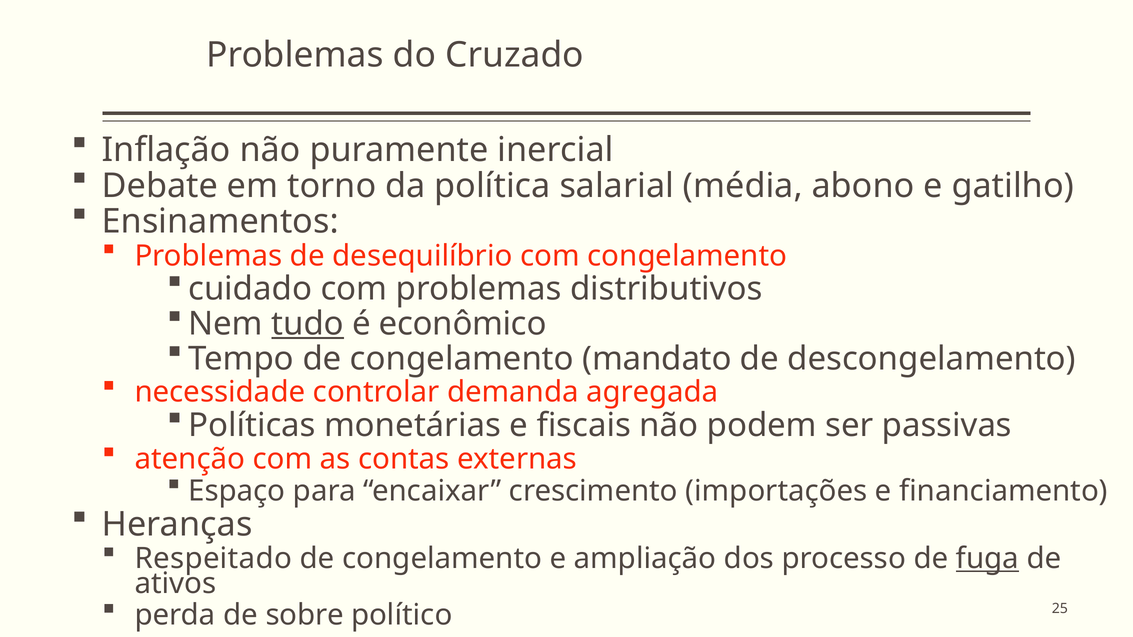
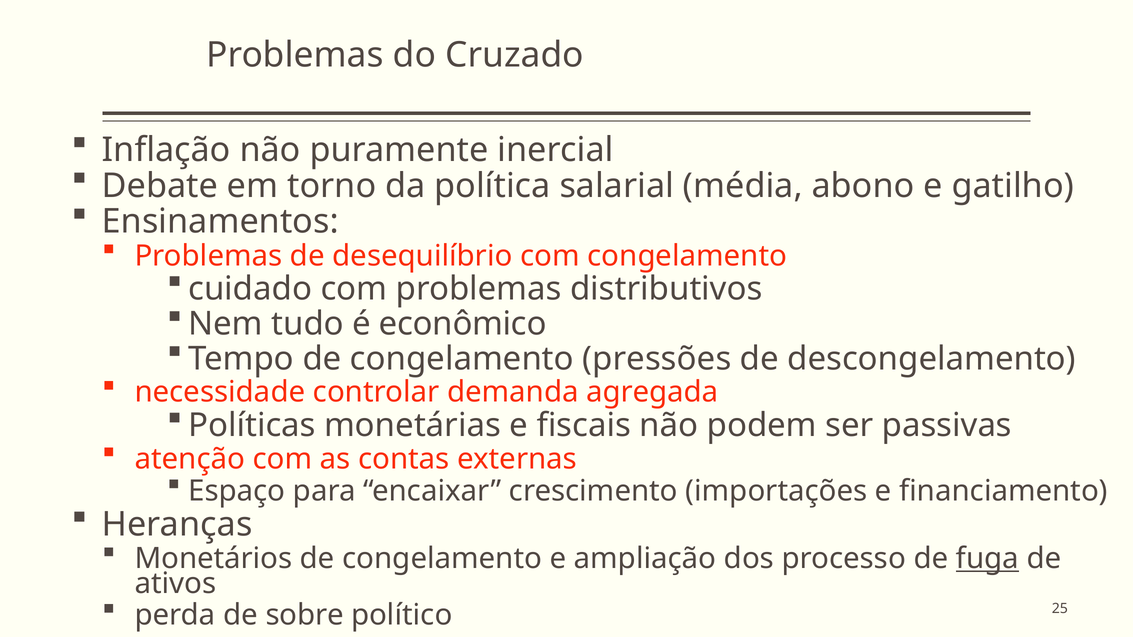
tudo underline: present -> none
mandato: mandato -> pressões
Respeitado: Respeitado -> Monetários
